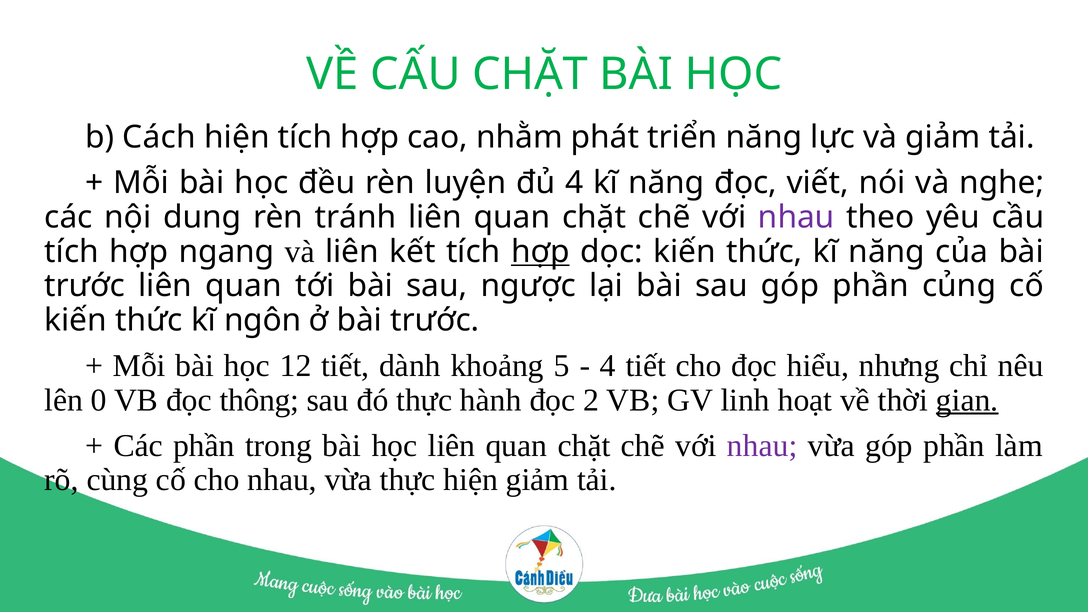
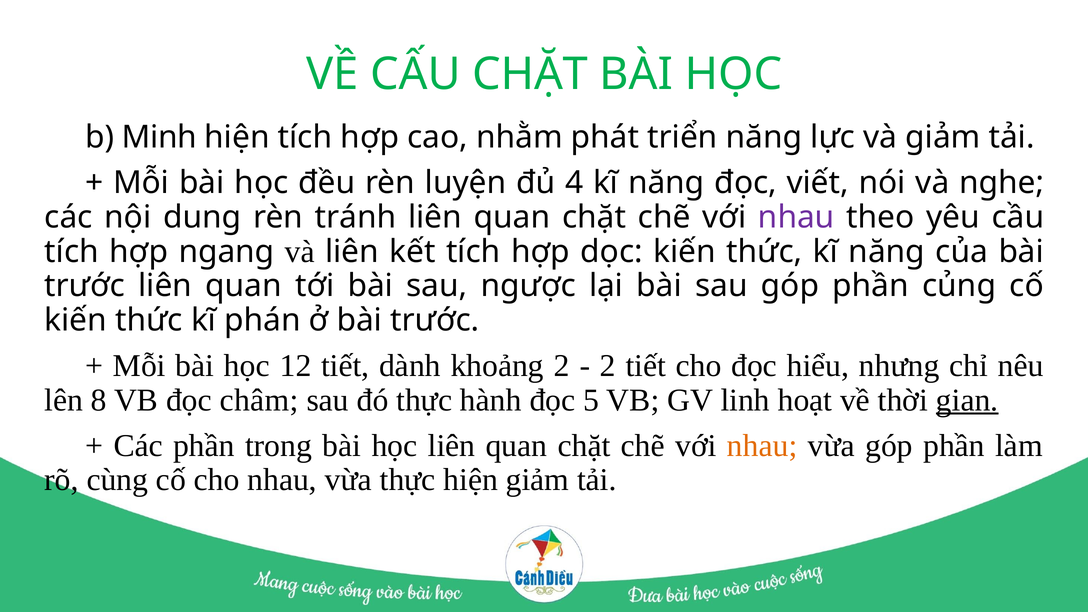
Cách: Cách -> Minh
hợp at (540, 252) underline: present -> none
ngôn: ngôn -> phán
khoảng 5: 5 -> 2
4 at (608, 366): 4 -> 2
0: 0 -> 8
thông: thông -> châm
2: 2 -> 5
nhau at (762, 446) colour: purple -> orange
